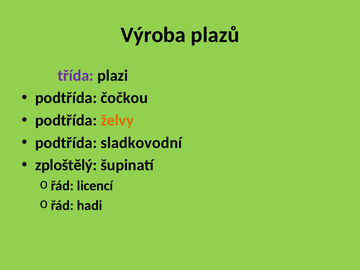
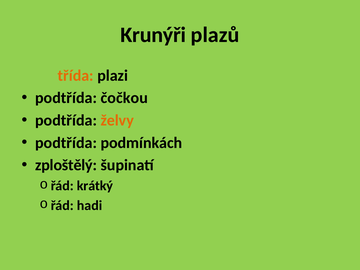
Výroba: Výroba -> Krunýři
třída colour: purple -> orange
sladkovodní: sladkovodní -> podmínkách
licencí: licencí -> krátký
